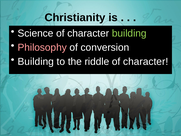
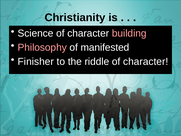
building at (129, 33) colour: light green -> pink
conversion: conversion -> manifested
Building at (36, 61): Building -> Finisher
